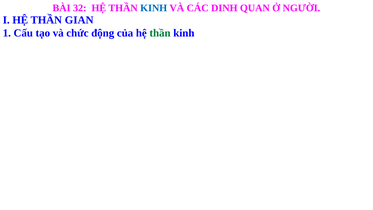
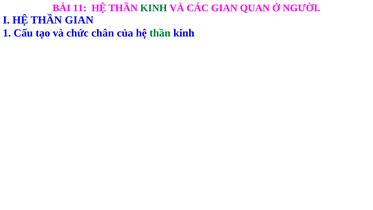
32: 32 -> 11
KINH at (154, 8) colour: blue -> green
CÁC DINH: DINH -> GIAN
động: động -> chân
